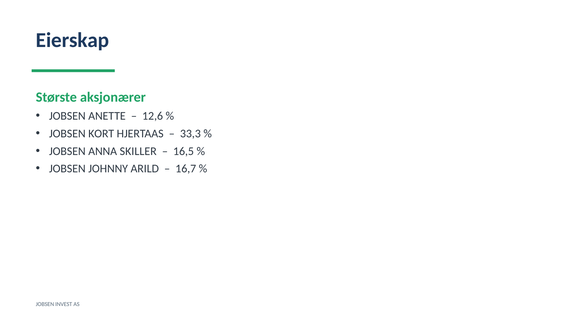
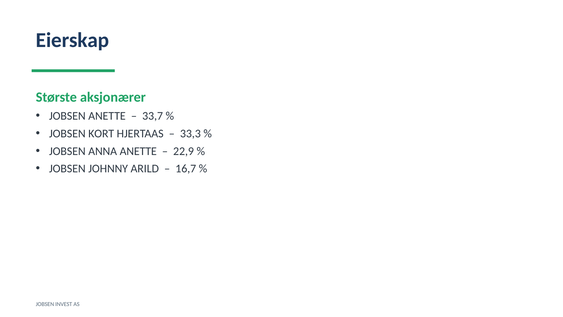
12,6: 12,6 -> 33,7
ANNA SKILLER: SKILLER -> ANETTE
16,5: 16,5 -> 22,9
